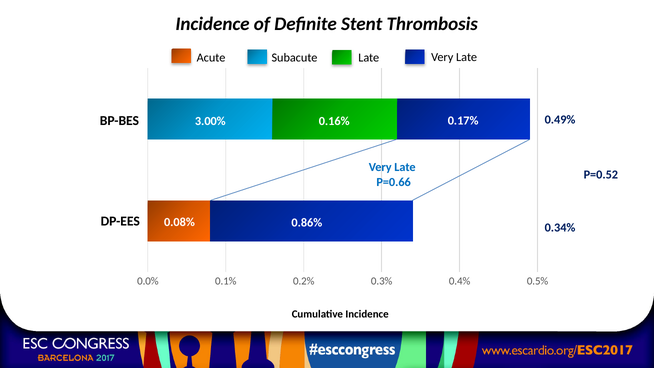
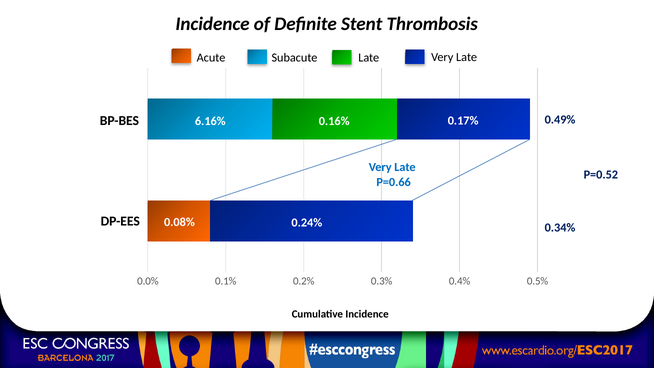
3.00%: 3.00% -> 6.16%
0.86%: 0.86% -> 0.24%
